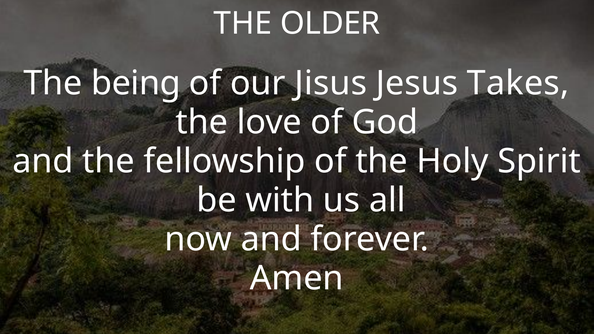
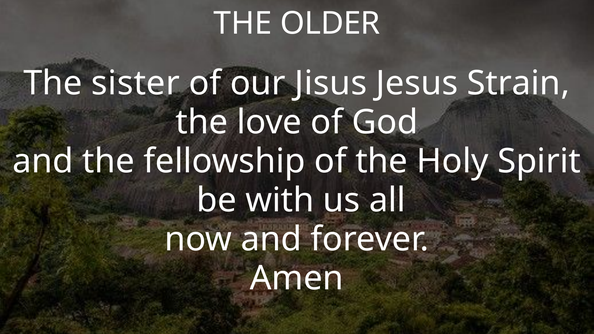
being: being -> sister
Takes: Takes -> Strain
